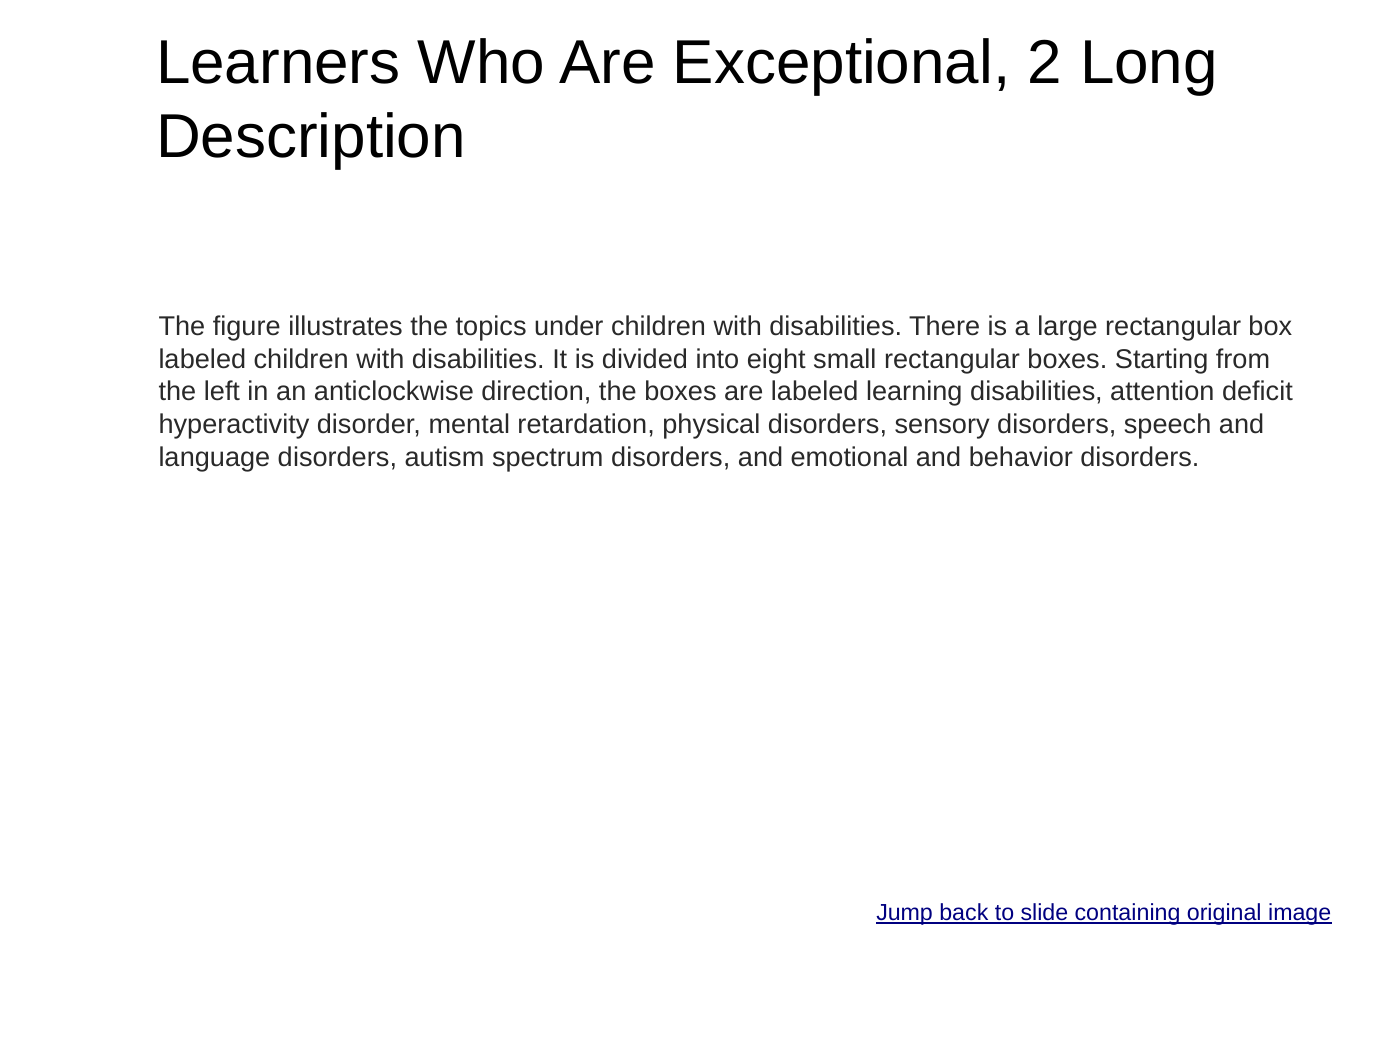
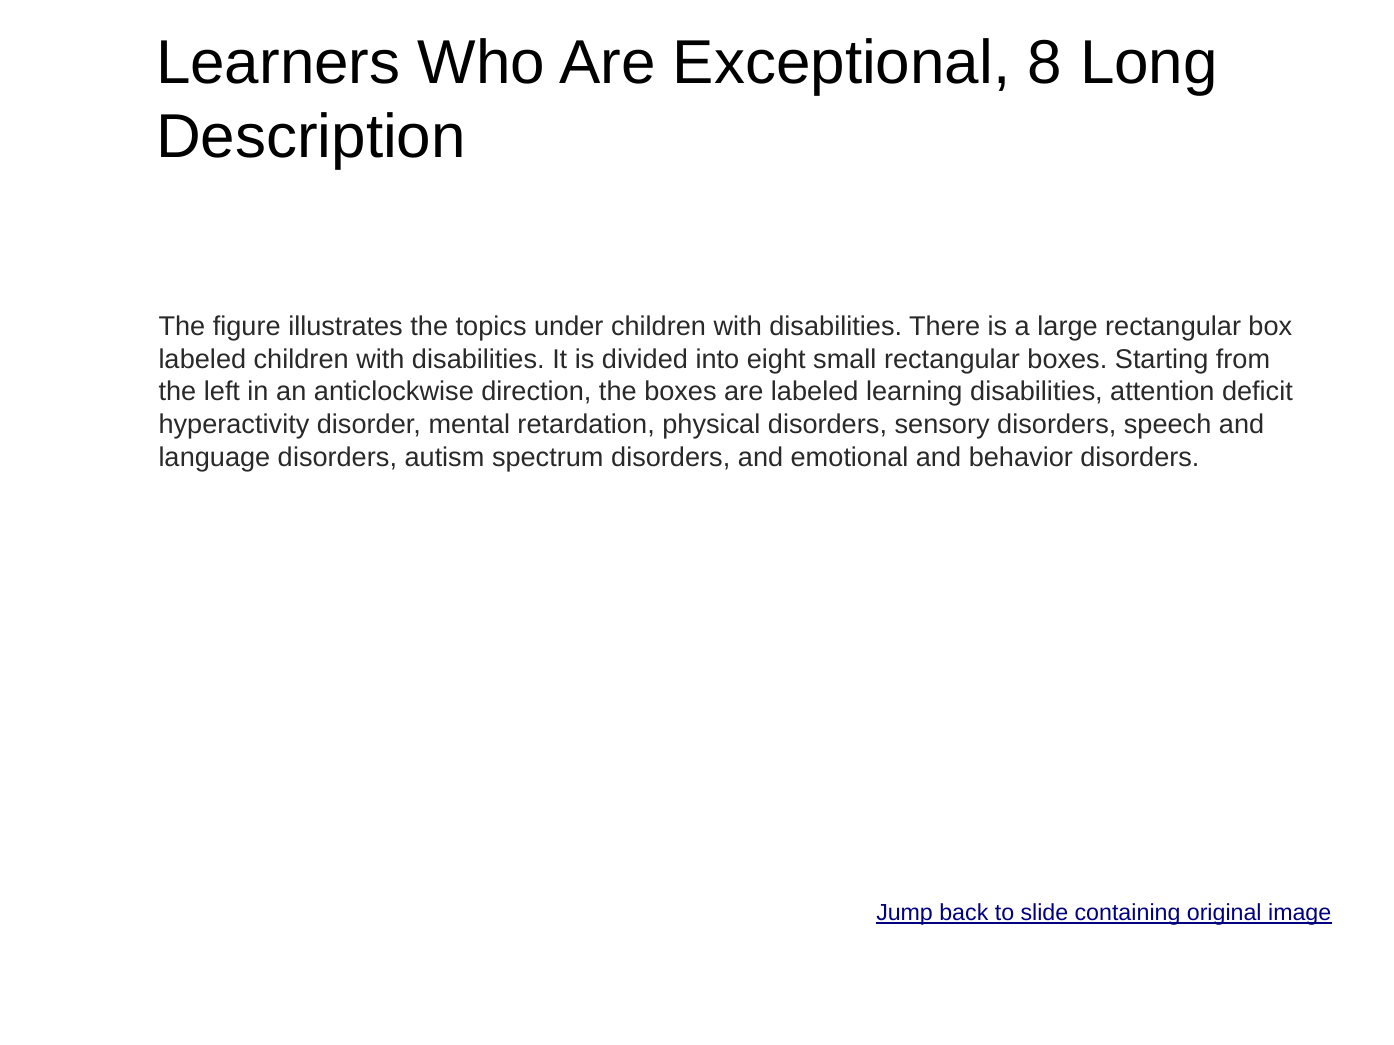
2: 2 -> 8
